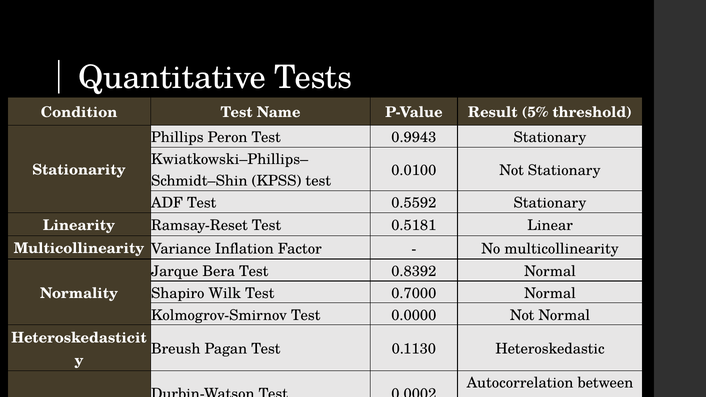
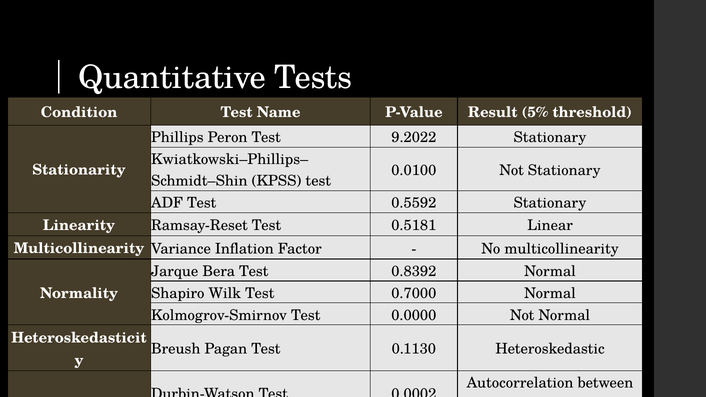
0.9943: 0.9943 -> 9.2022
